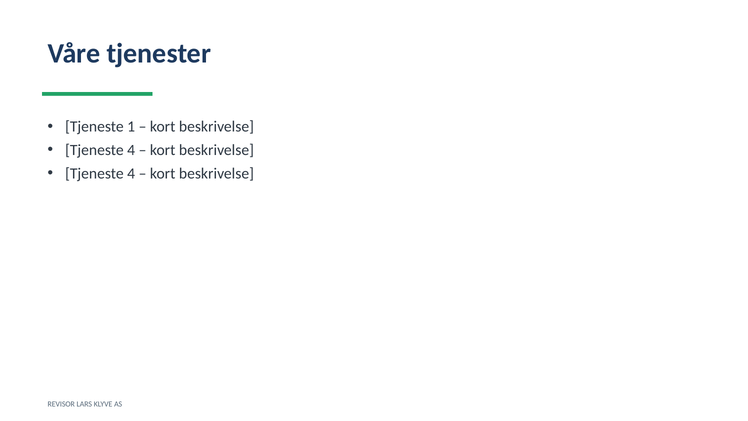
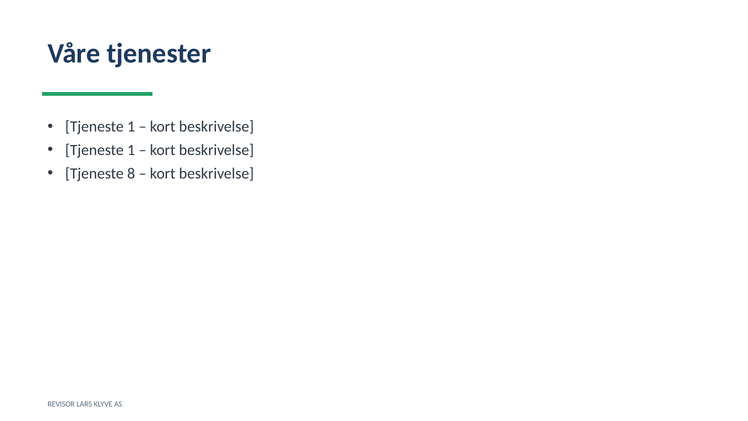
4 at (131, 150): 4 -> 1
4 at (131, 173): 4 -> 8
